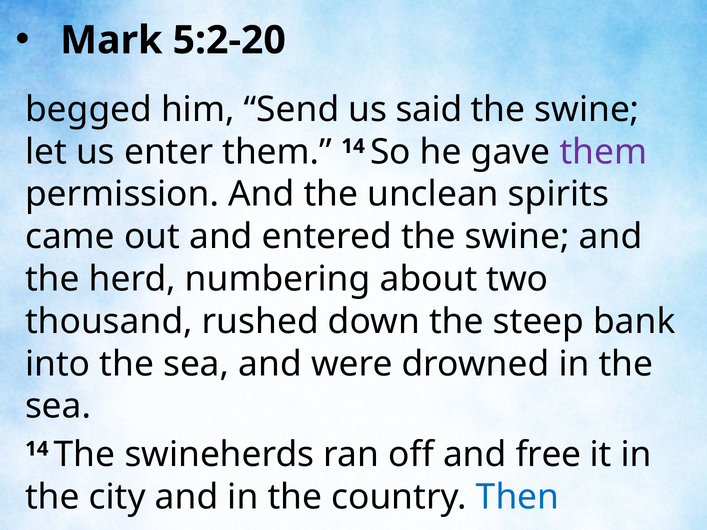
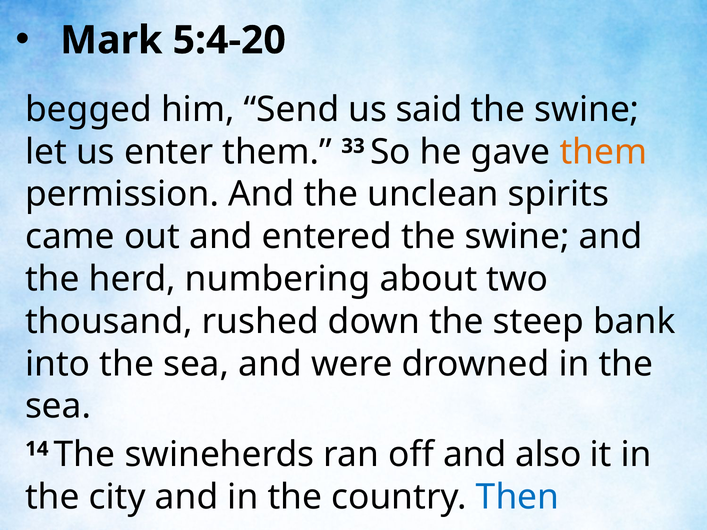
5:2-20: 5:2-20 -> 5:4-20
them 14: 14 -> 33
them at (603, 152) colour: purple -> orange
free: free -> also
